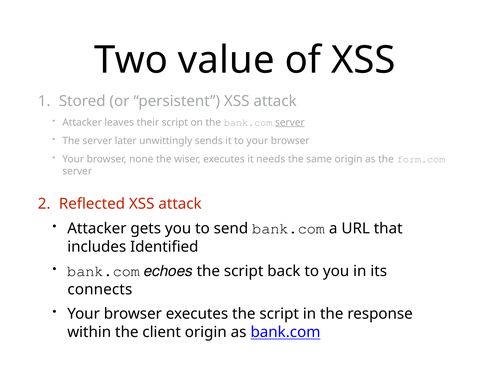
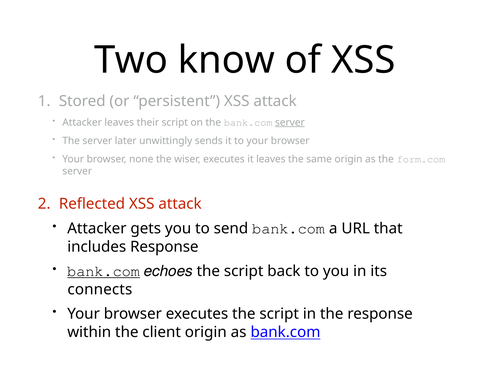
value: value -> know
it needs: needs -> leaves
includes Identified: Identified -> Response
bank.com at (104, 271) underline: none -> present
